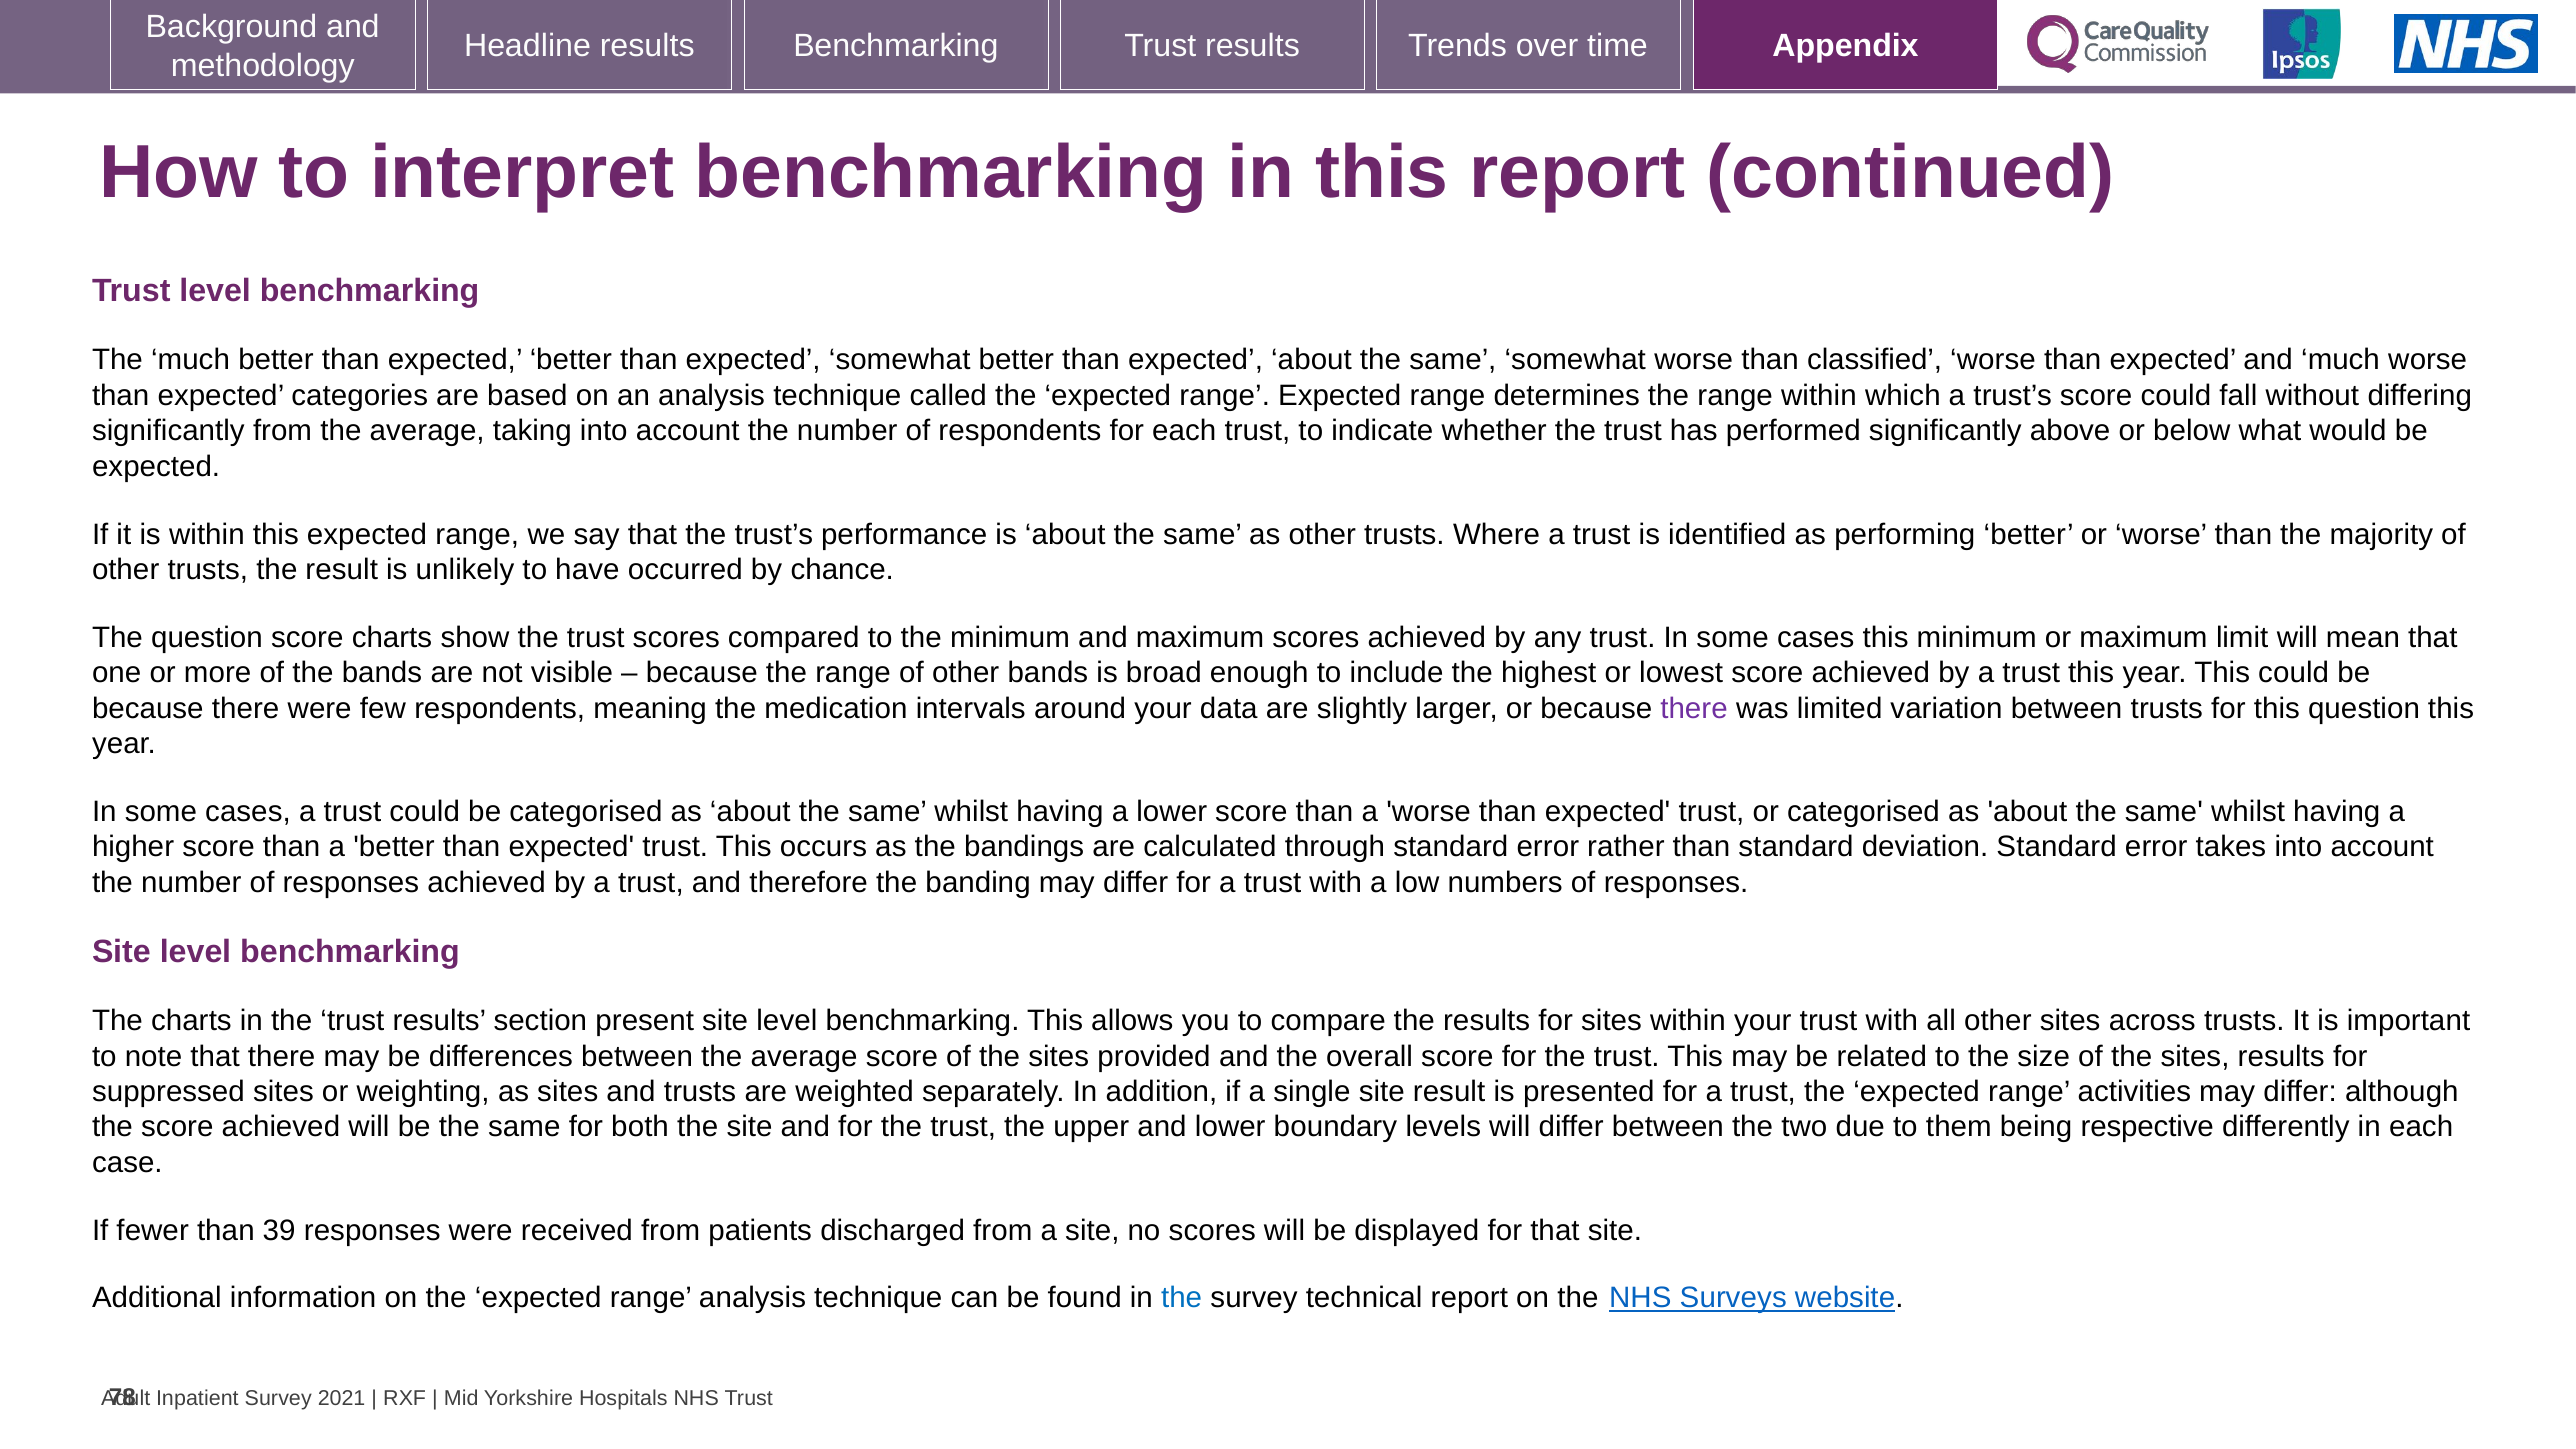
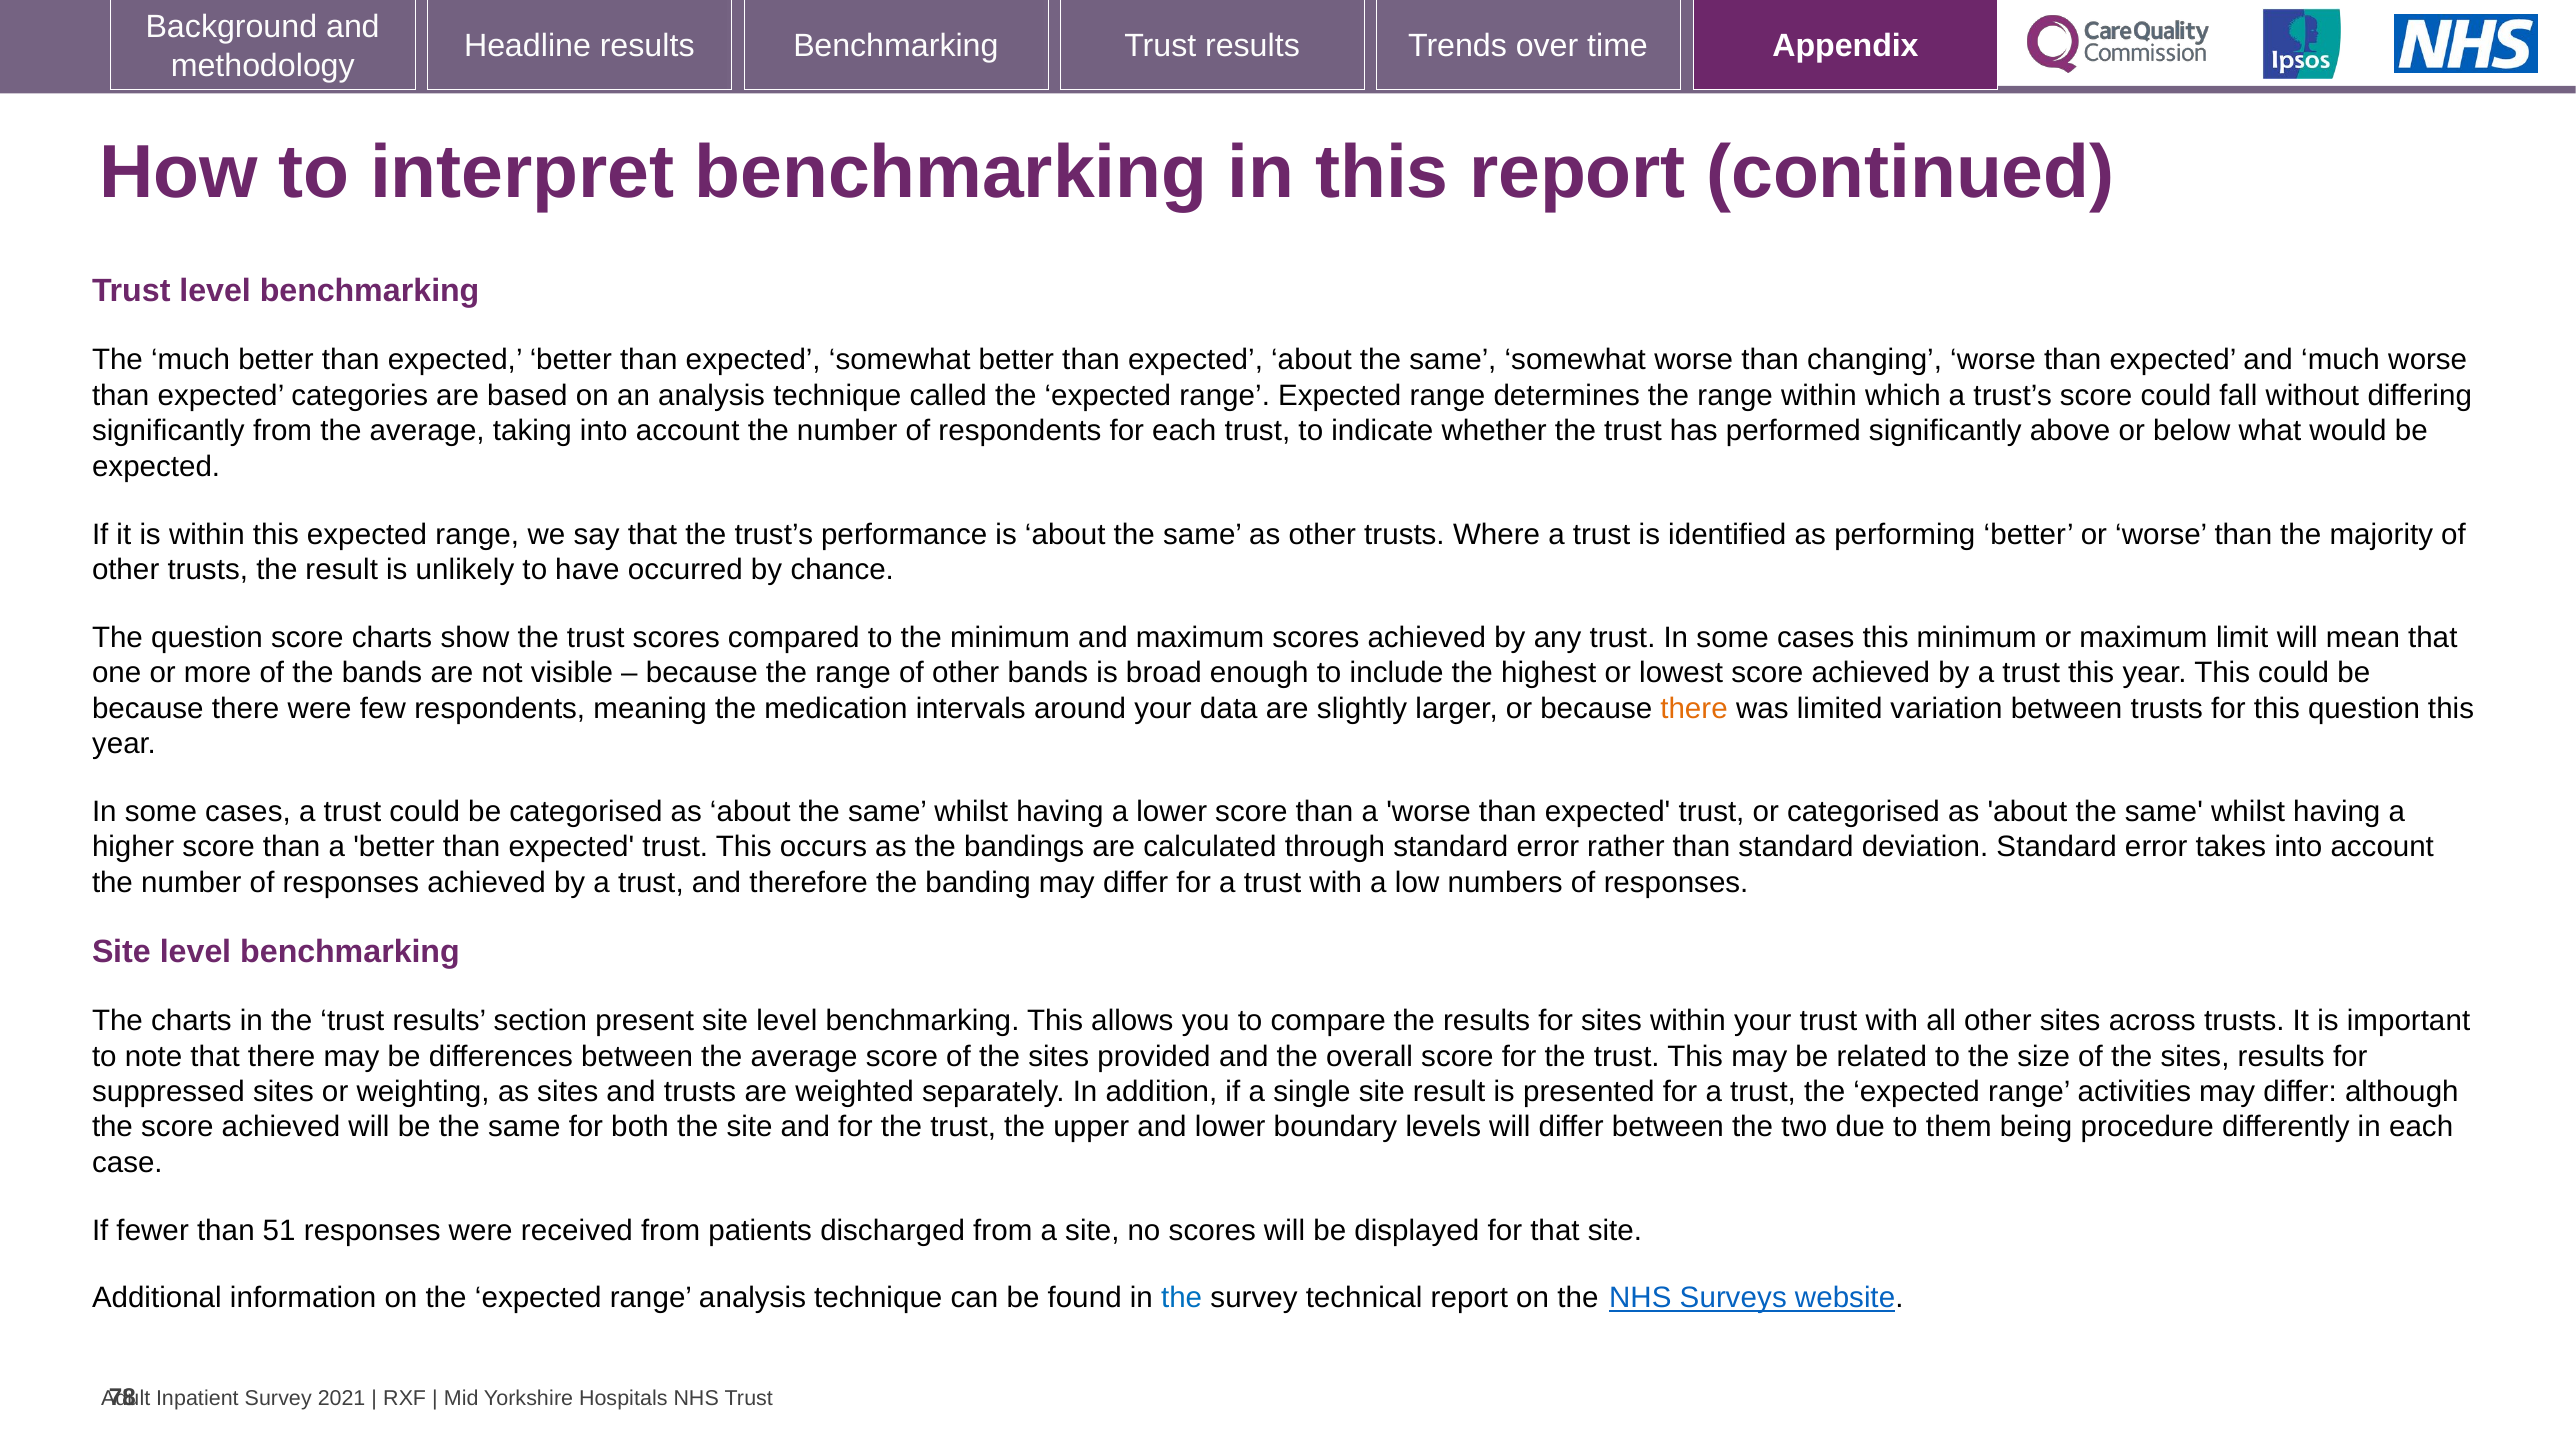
classified: classified -> changing
there at (1694, 708) colour: purple -> orange
respective: respective -> procedure
39: 39 -> 51
